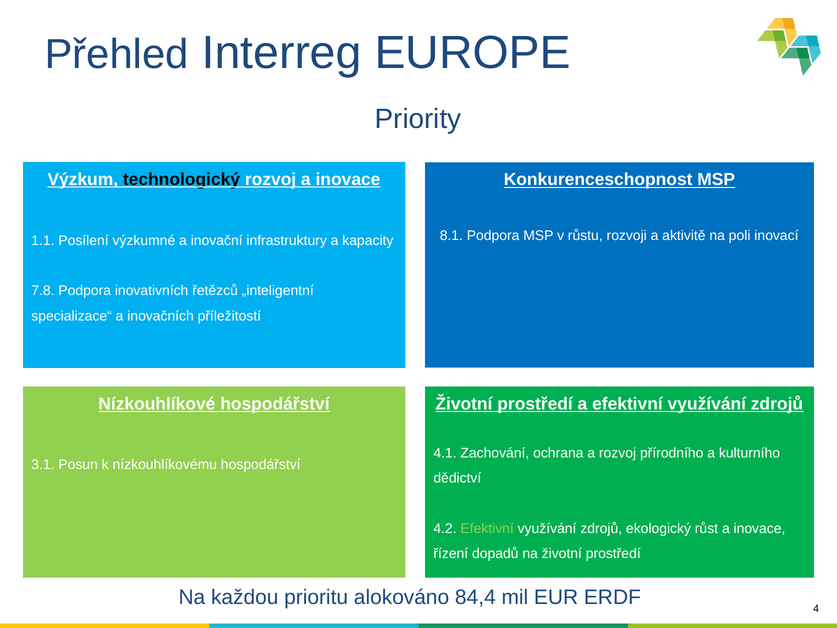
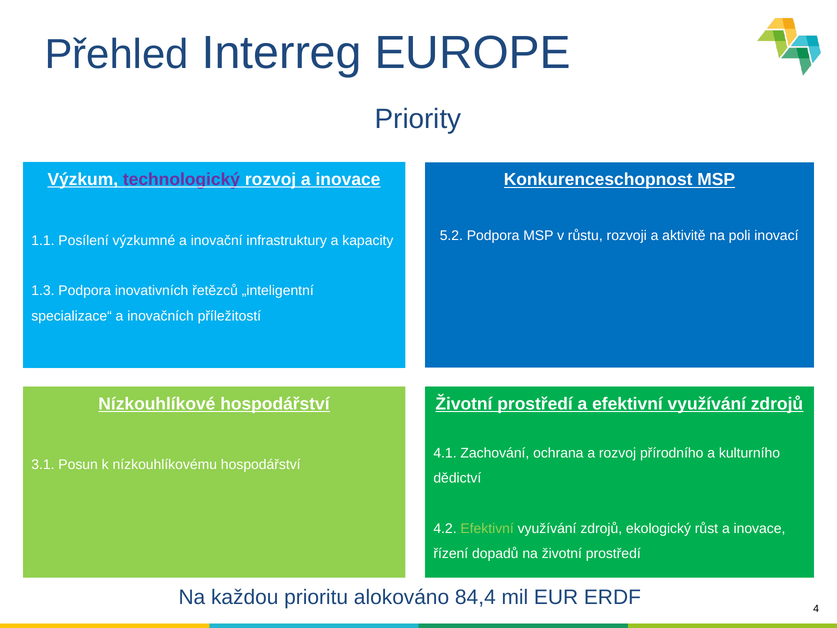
technologický colour: black -> purple
8.1: 8.1 -> 5.2
7.8: 7.8 -> 1.3
